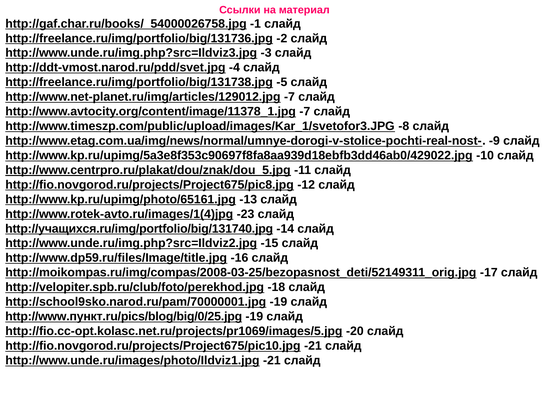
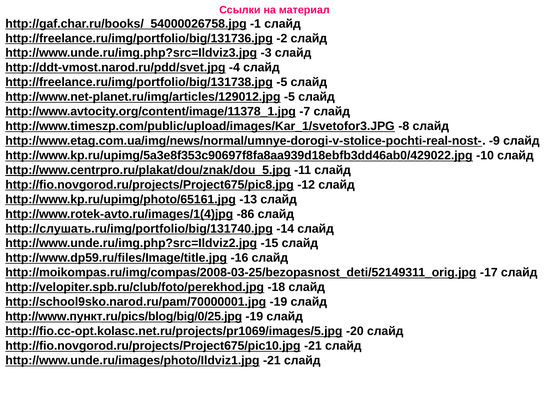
http://www.net-planet.ru/img/articles/129012.jpg -7: -7 -> -5
-23: -23 -> -86
http://учащихся.ru/img/portfolio/big/131740.jpg: http://учащихся.ru/img/portfolio/big/131740.jpg -> http://слушать.ru/img/portfolio/big/131740.jpg
